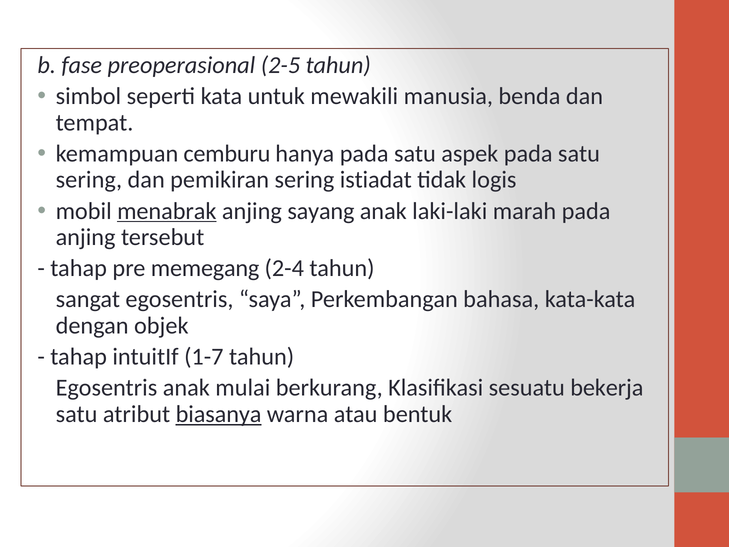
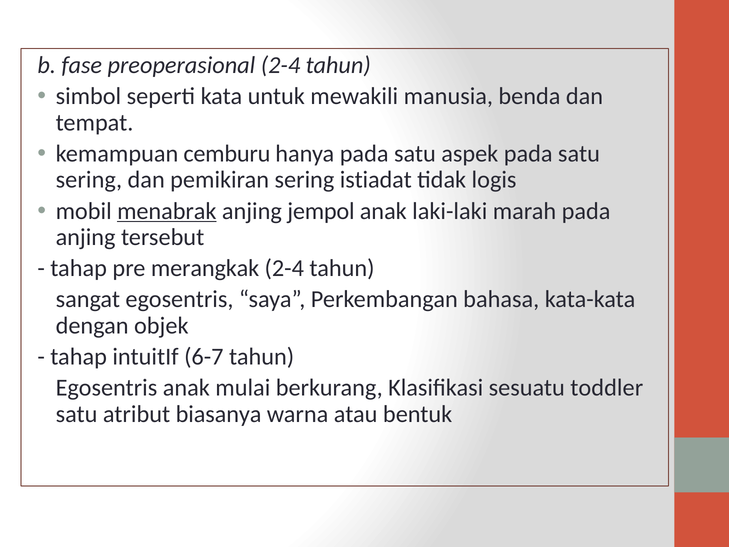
preoperasional 2-5: 2-5 -> 2-4
sayang: sayang -> jempol
memegang: memegang -> merangkak
1-7: 1-7 -> 6-7
bekerja: bekerja -> toddler
biasanya underline: present -> none
